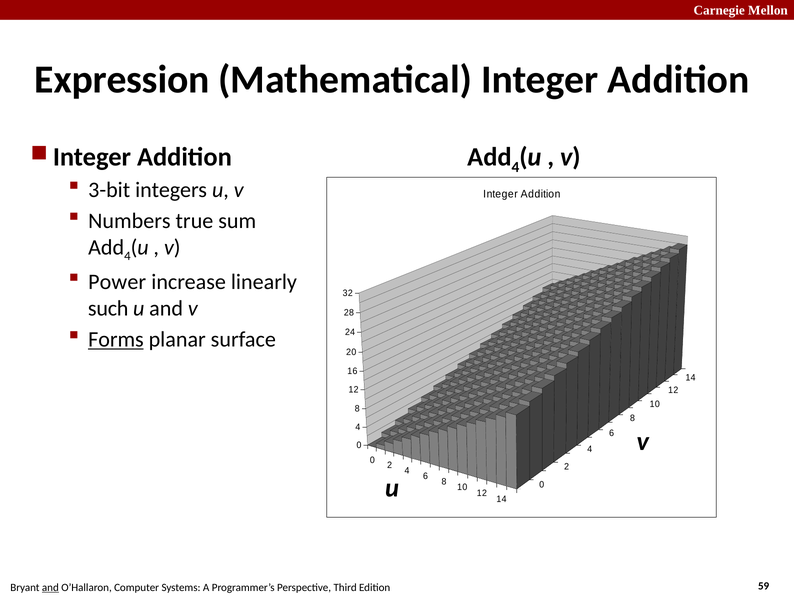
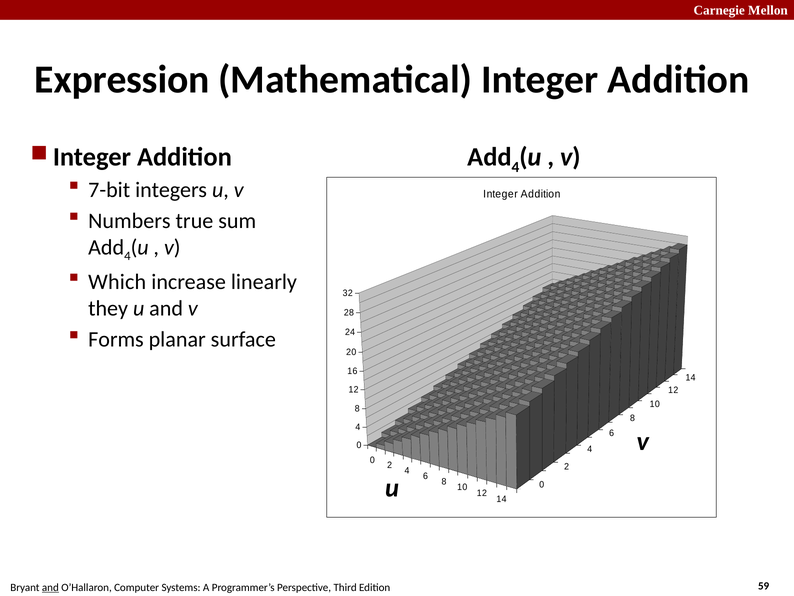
3-bit: 3-bit -> 7-bit
Power: Power -> Which
such: such -> they
Forms underline: present -> none
